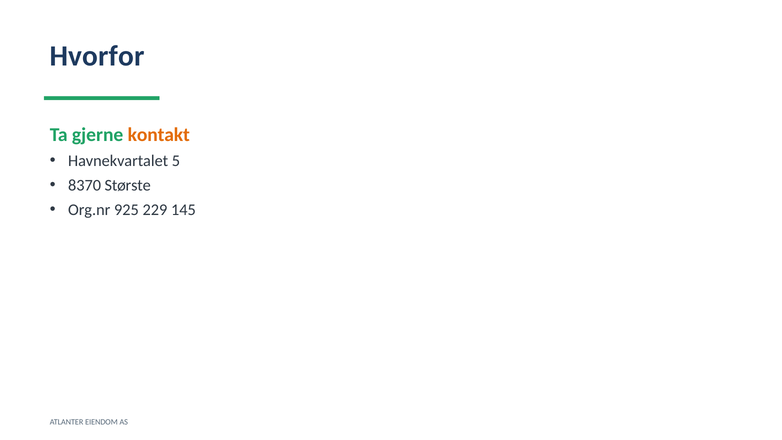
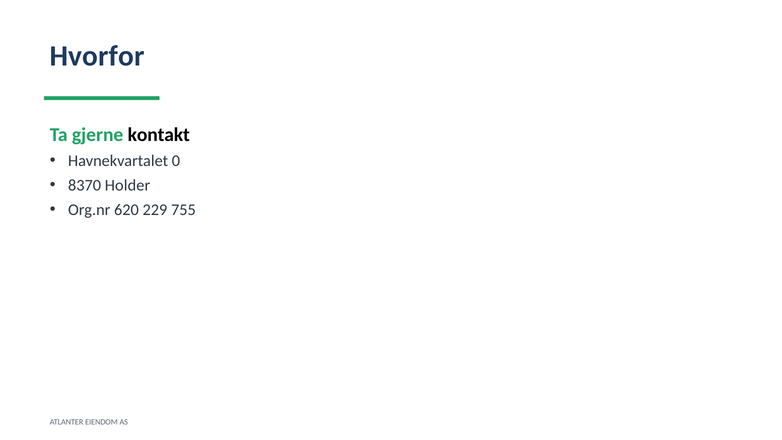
kontakt colour: orange -> black
5: 5 -> 0
Største: Største -> Holder
925: 925 -> 620
145: 145 -> 755
